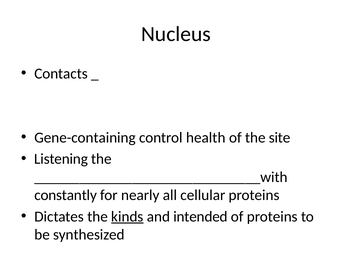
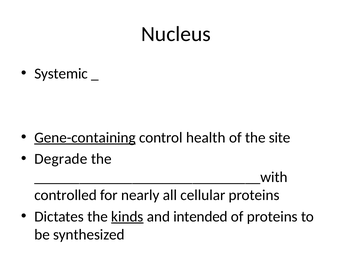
Contacts: Contacts -> Systemic
Gene-containing underline: none -> present
Listening: Listening -> Degrade
constantly: constantly -> controlled
